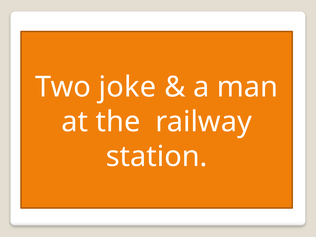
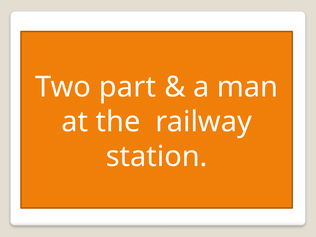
joke: joke -> part
